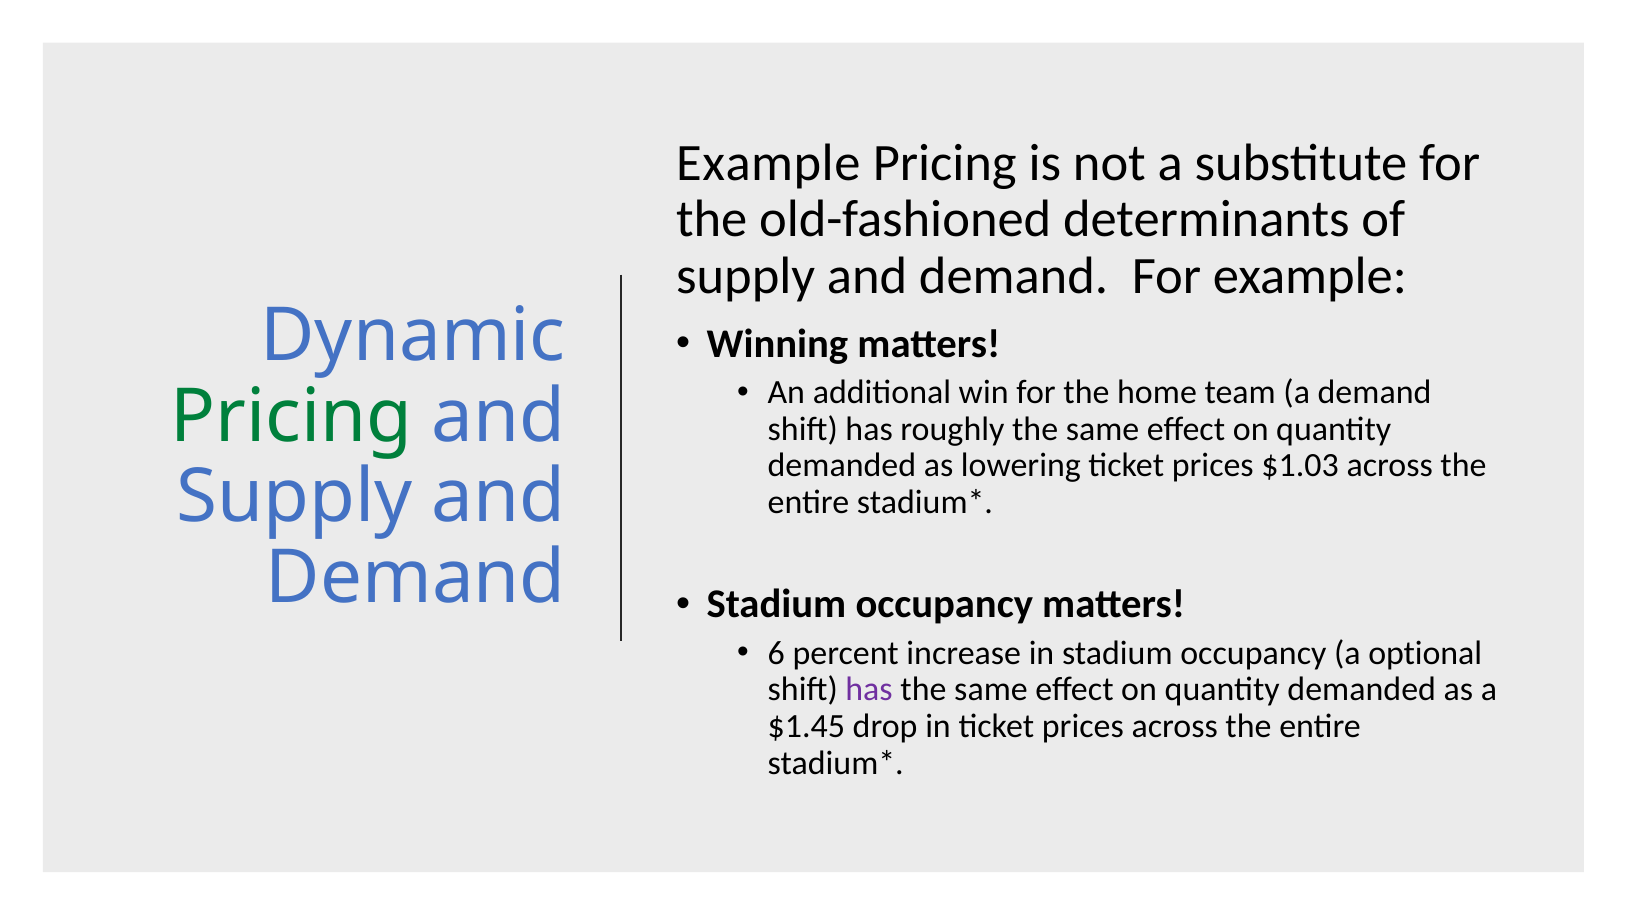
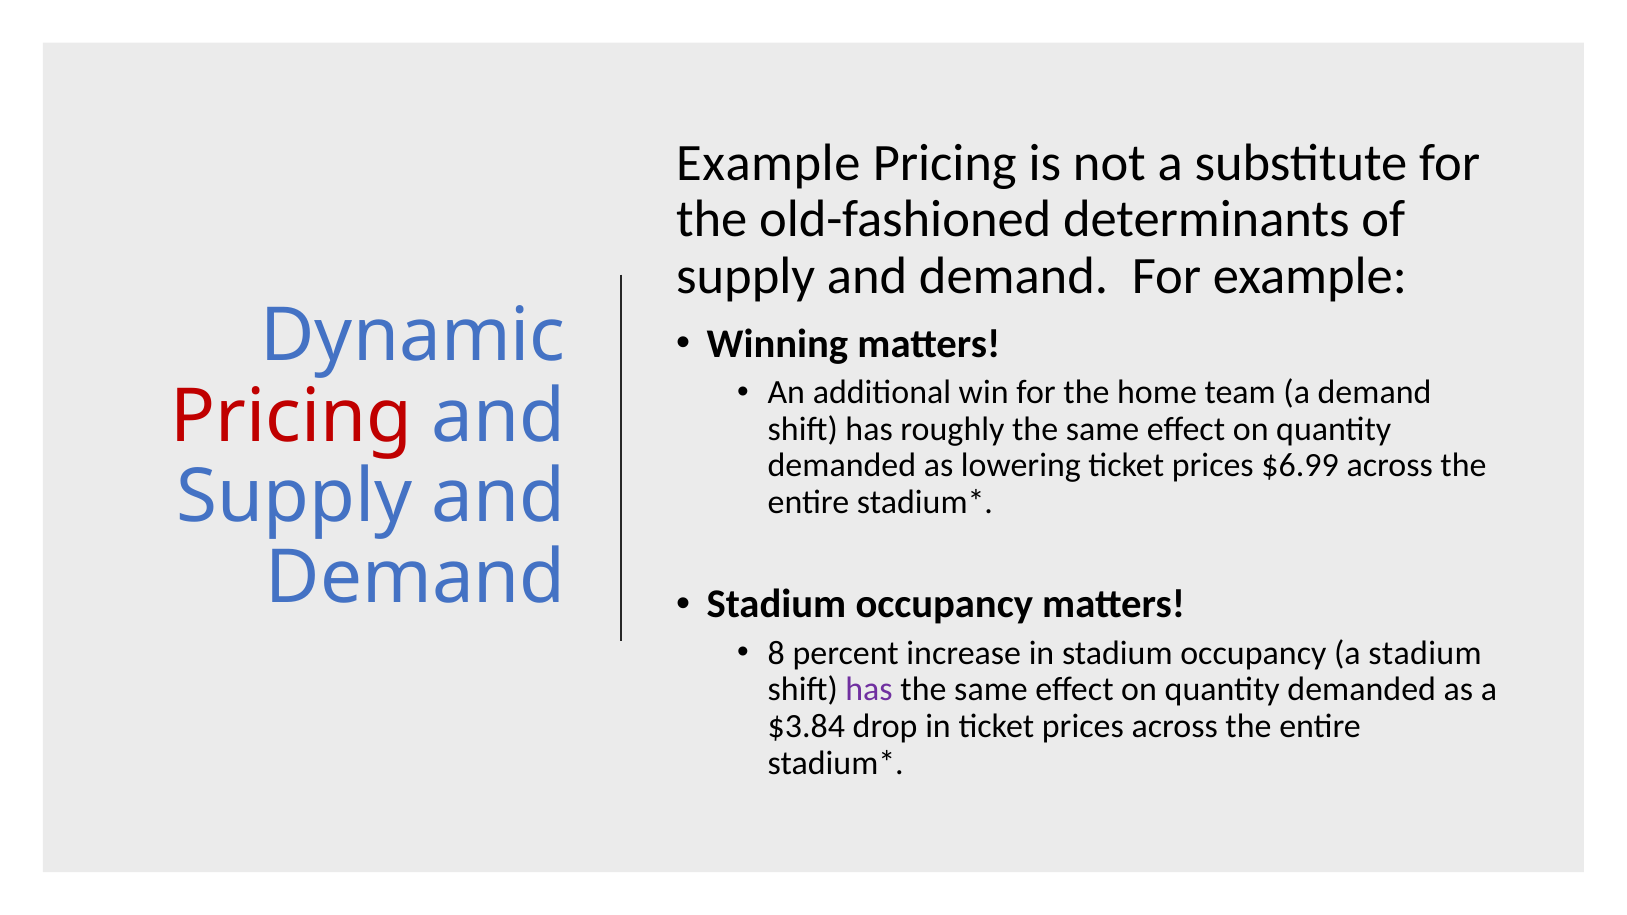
Pricing at (291, 417) colour: green -> red
$1.03: $1.03 -> $6.99
6: 6 -> 8
a optional: optional -> stadium
$1.45: $1.45 -> $3.84
